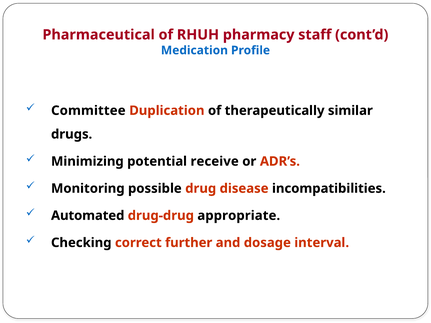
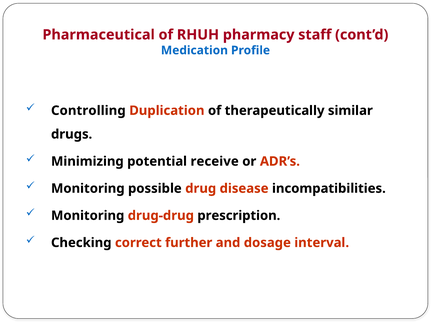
Committee: Committee -> Controlling
Automated at (88, 216): Automated -> Monitoring
appropriate: appropriate -> prescription
